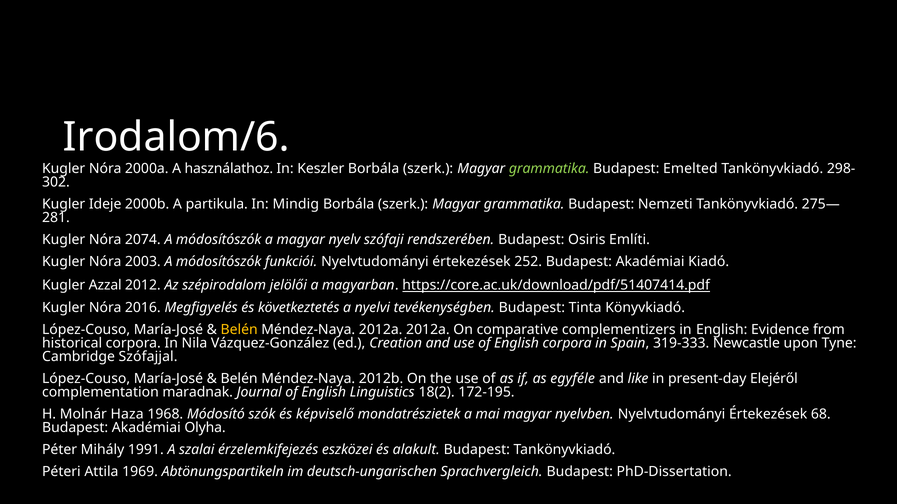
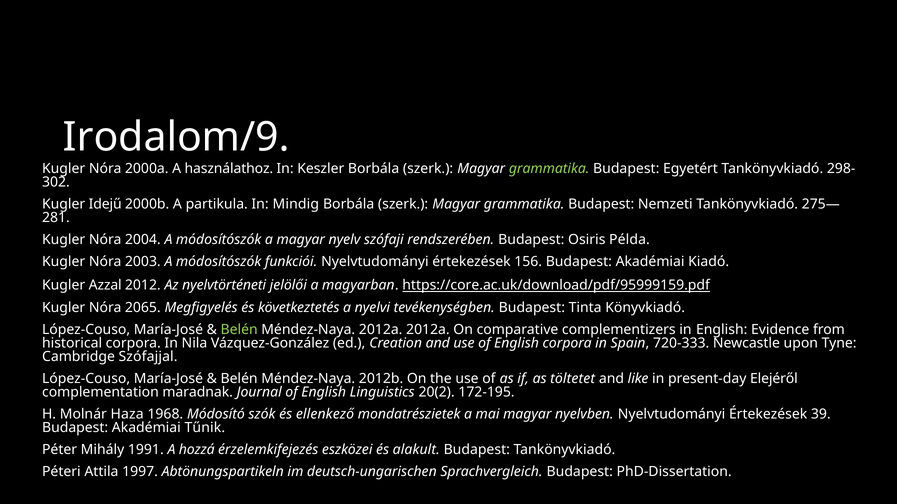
Irodalom/6: Irodalom/6 -> Irodalom/9
Emelted: Emelted -> Egyetért
Ideje: Ideje -> Idejű
2074: 2074 -> 2004
Említi: Említi -> Példa
252: 252 -> 156
szépirodalom: szépirodalom -> nyelvtörténeti
https://core.ac.uk/download/pdf/51407414.pdf: https://core.ac.uk/download/pdf/51407414.pdf -> https://core.ac.uk/download/pdf/95999159.pdf
2016: 2016 -> 2065
Belén at (239, 330) colour: yellow -> light green
319-333: 319-333 -> 720-333
egyféle: egyféle -> töltetet
18(2: 18(2 -> 20(2
képviselő: képviselő -> ellenkező
68: 68 -> 39
Olyha: Olyha -> Tűnik
szalai: szalai -> hozzá
1969: 1969 -> 1997
